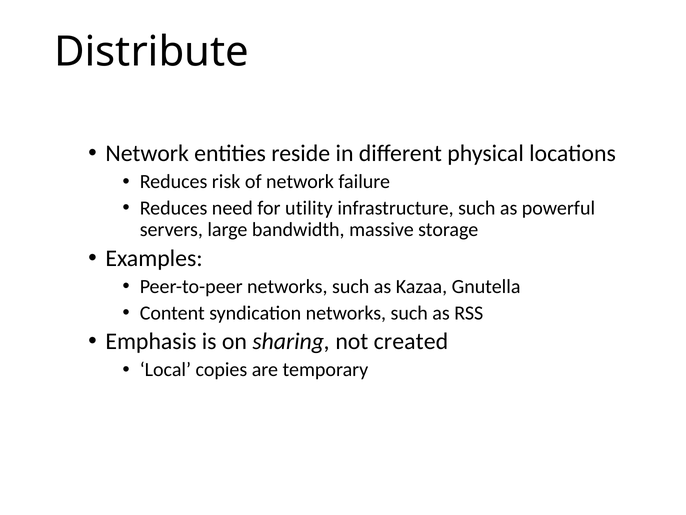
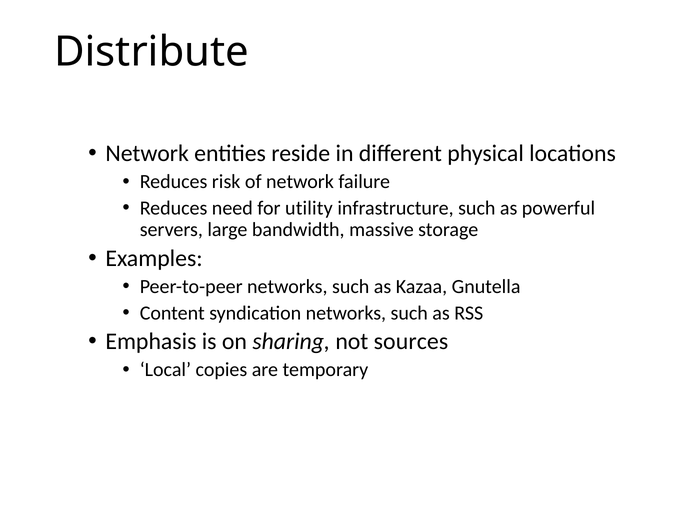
created: created -> sources
